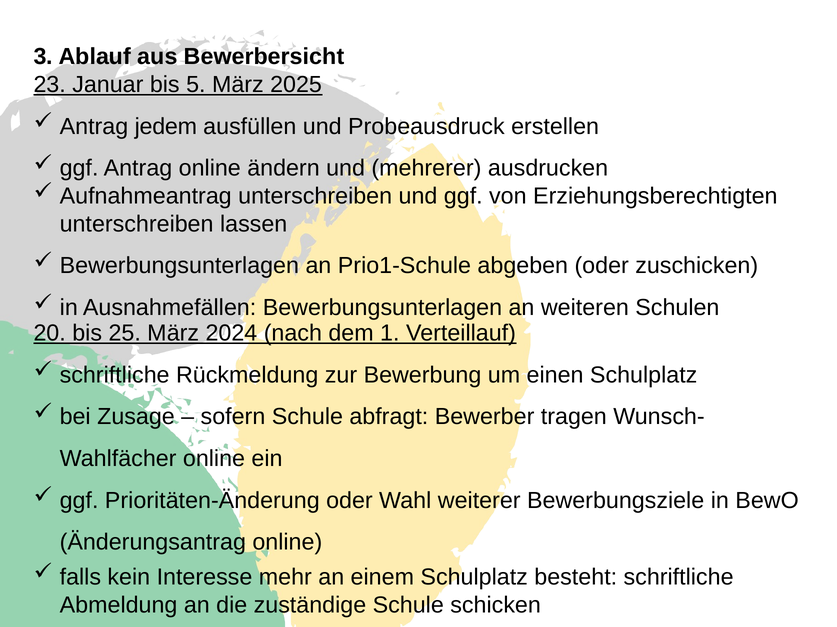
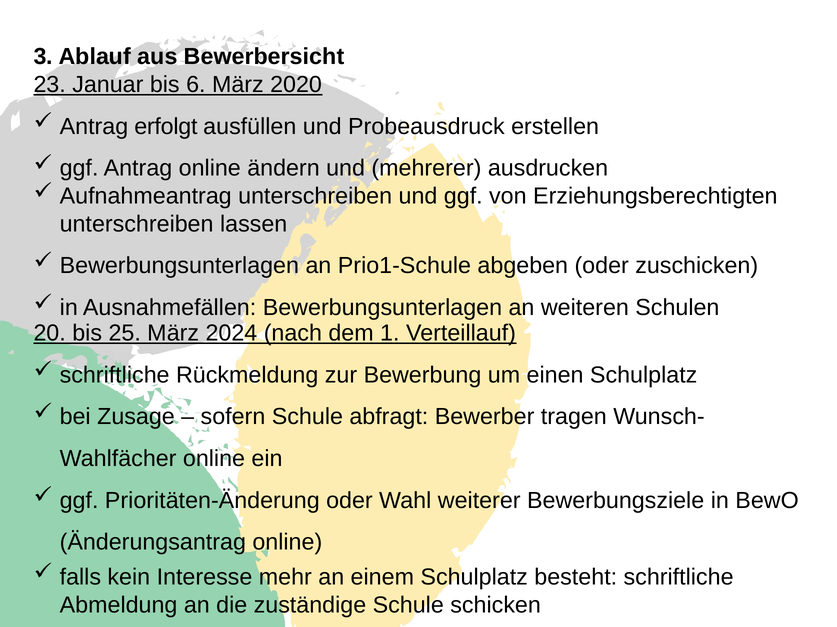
5: 5 -> 6
2025: 2025 -> 2020
jedem: jedem -> erfolgt
